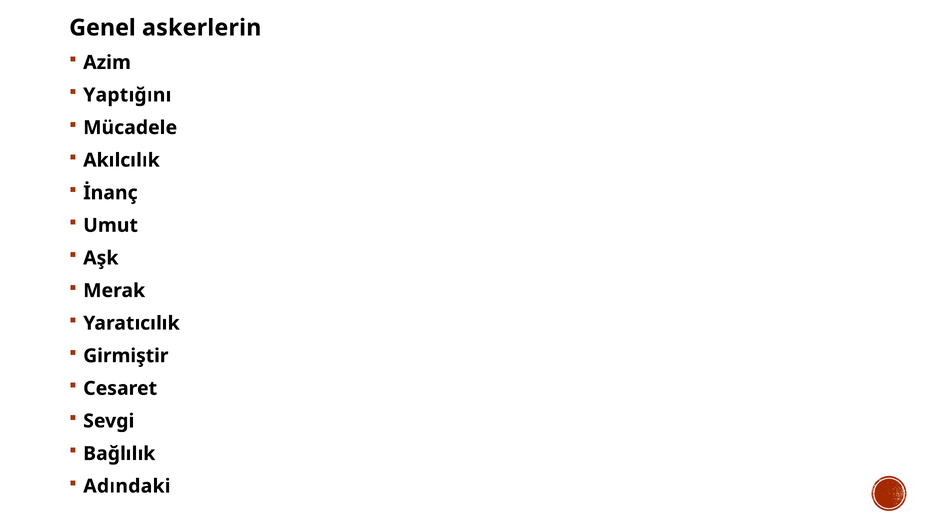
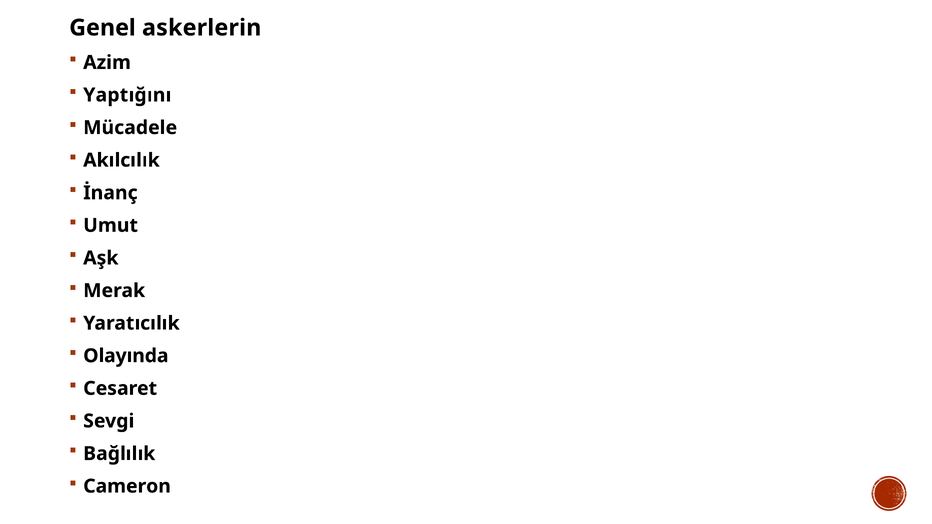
Girmiştir: Girmiştir -> Olayında
Adındaki: Adındaki -> Cameron
